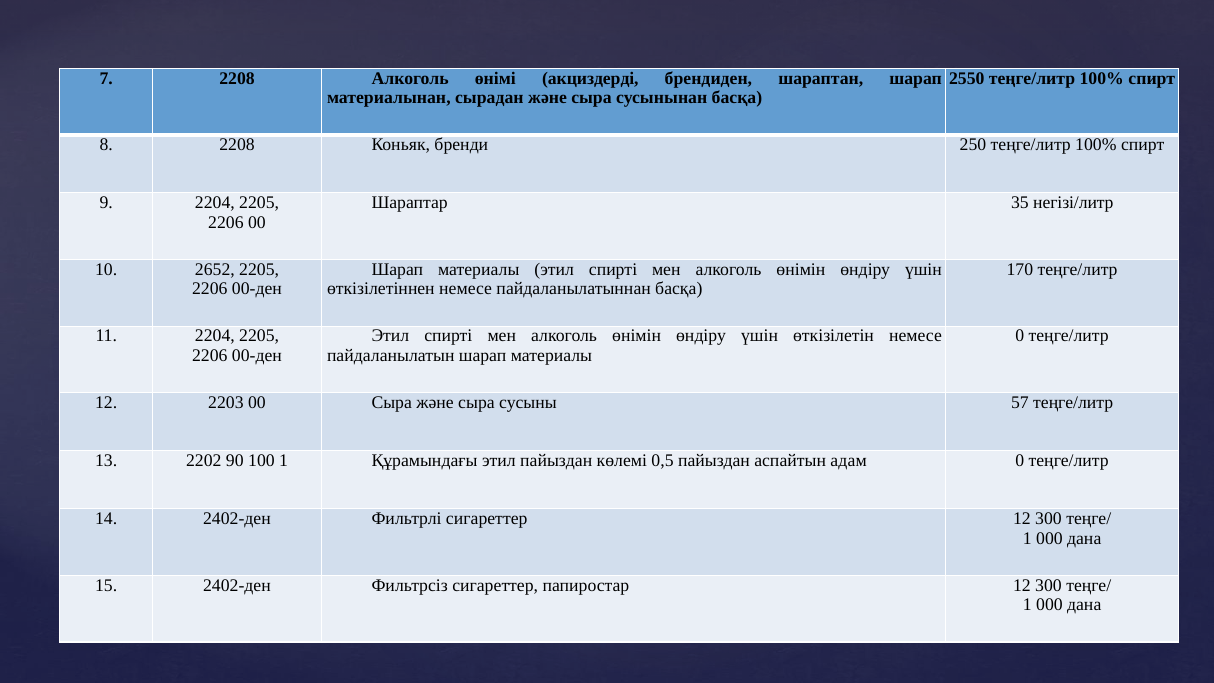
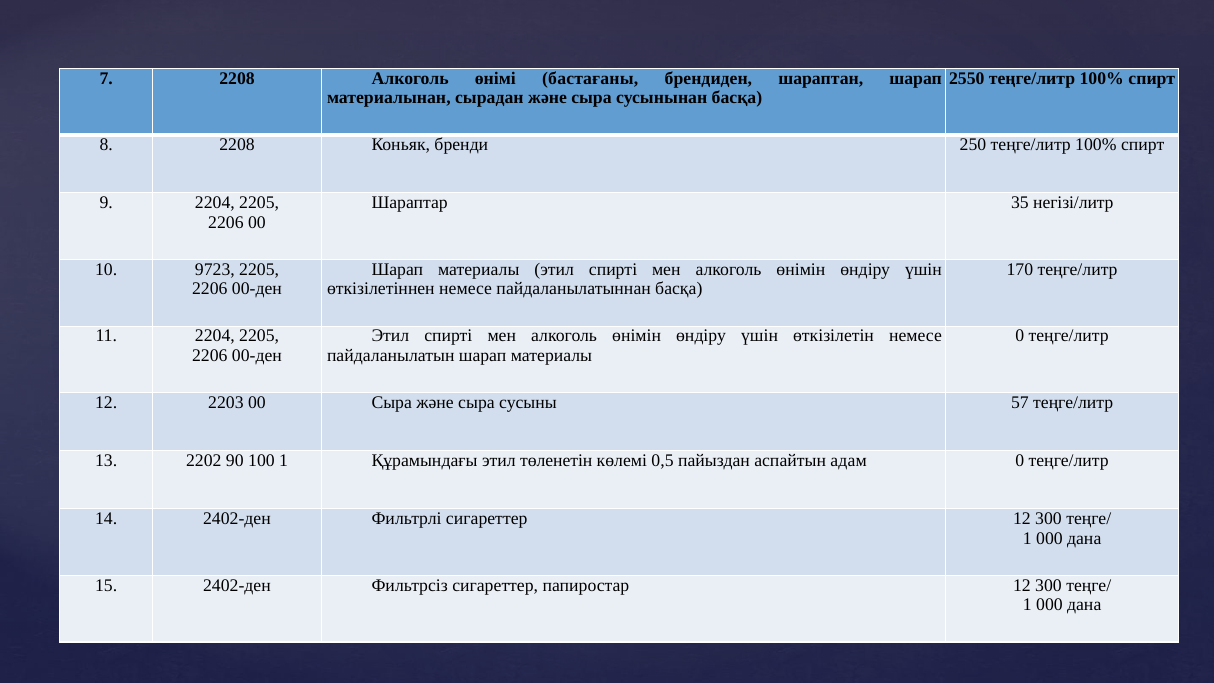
акциздерді: акциздерді -> бастағаны
2652: 2652 -> 9723
этил пайыздан: пайыздан -> төленетiн
